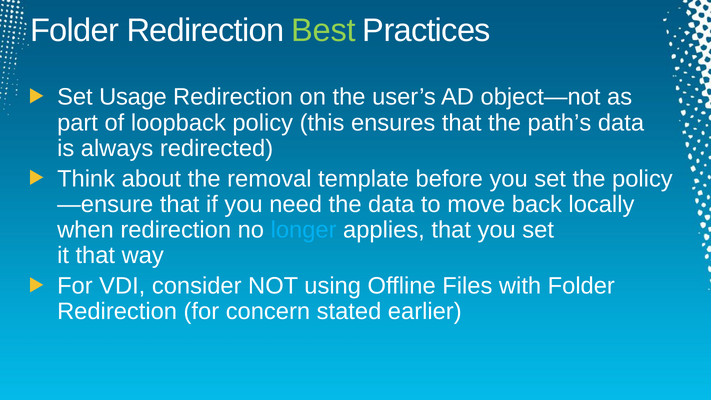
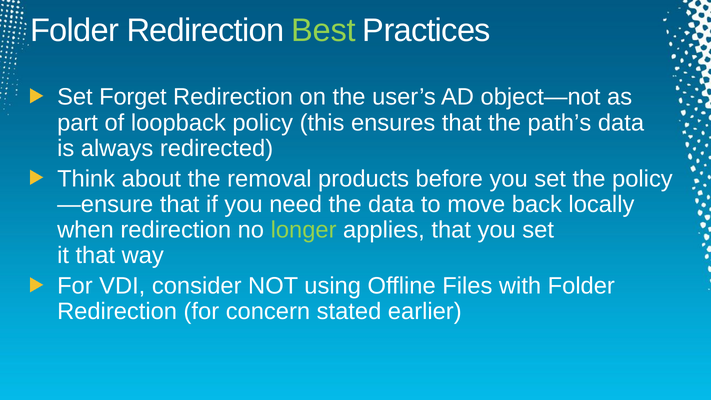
Usage: Usage -> Forget
template: template -> products
longer colour: light blue -> light green
